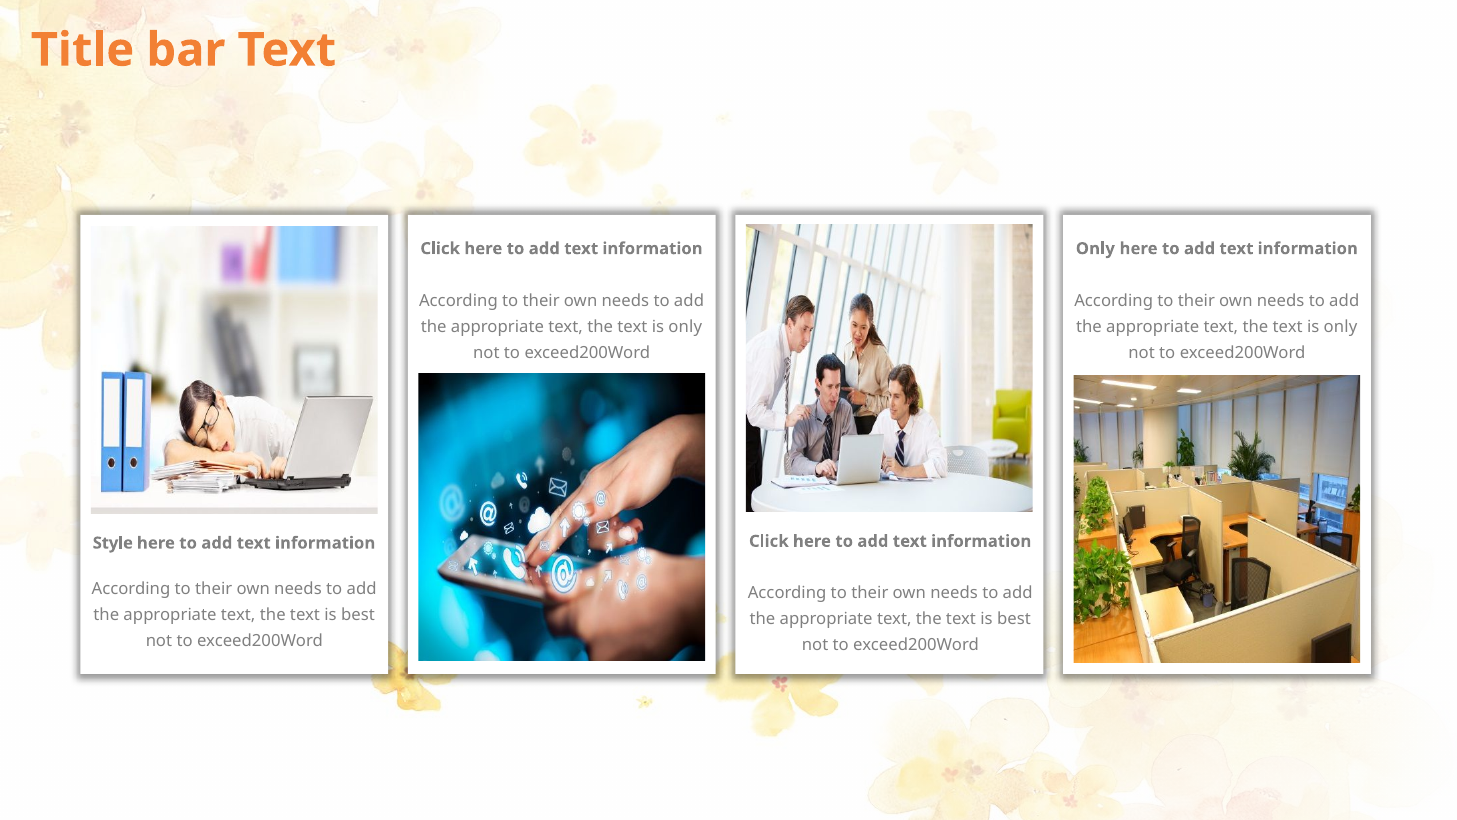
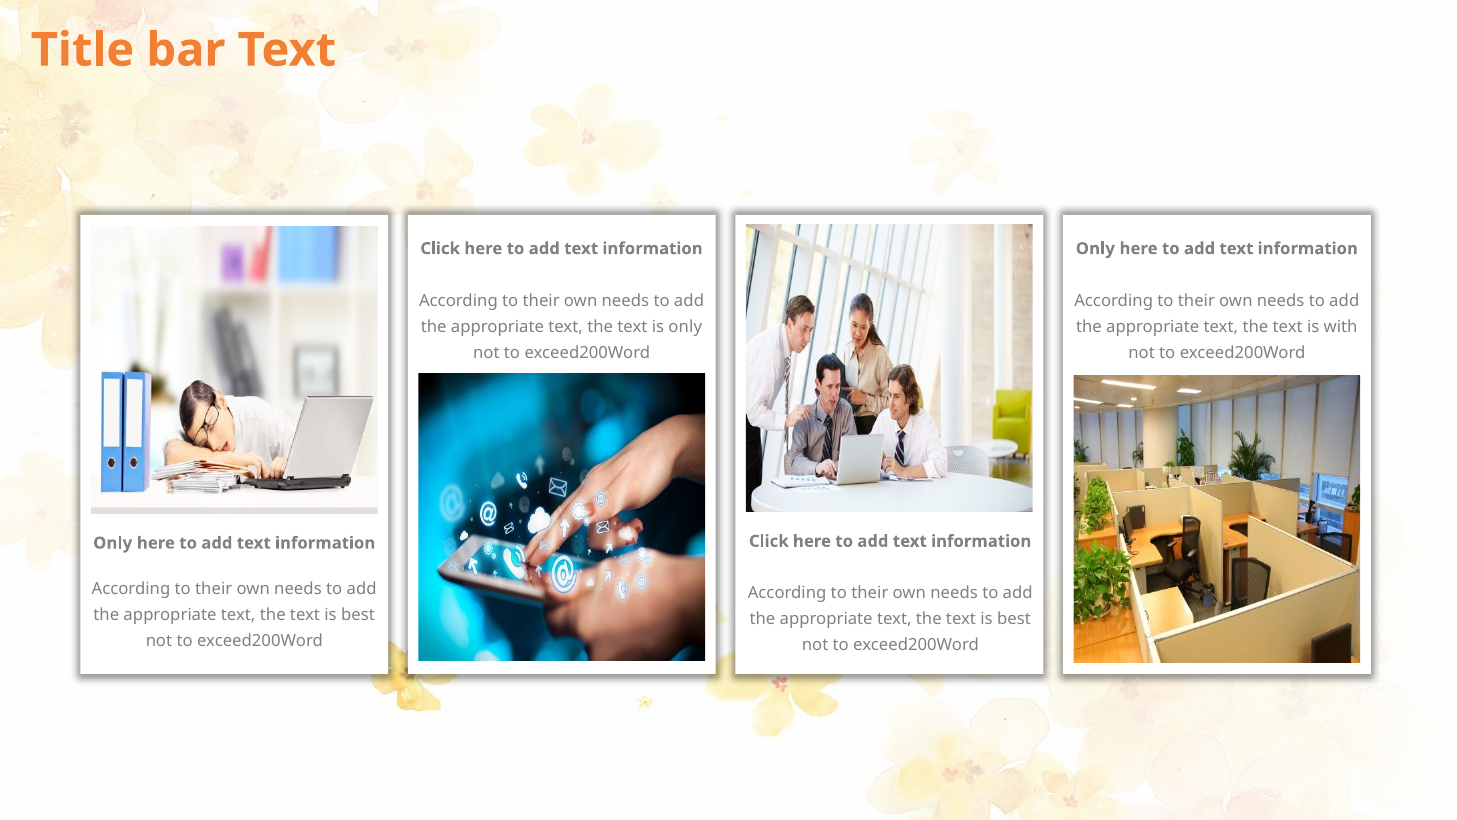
only at (1340, 326): only -> with
Style at (113, 543): Style -> Only
